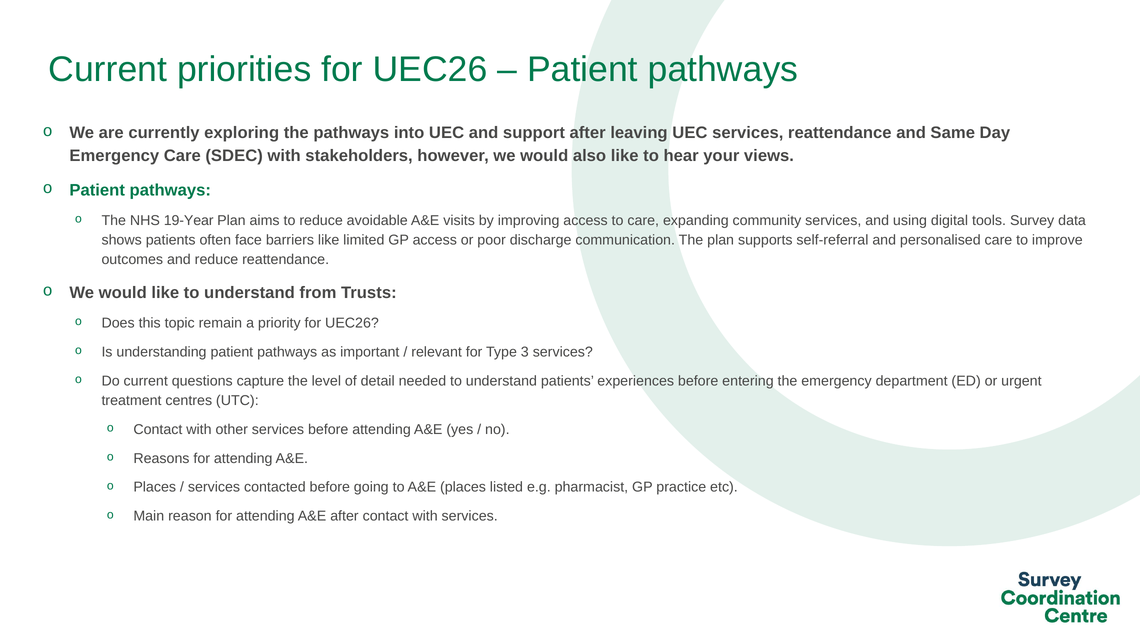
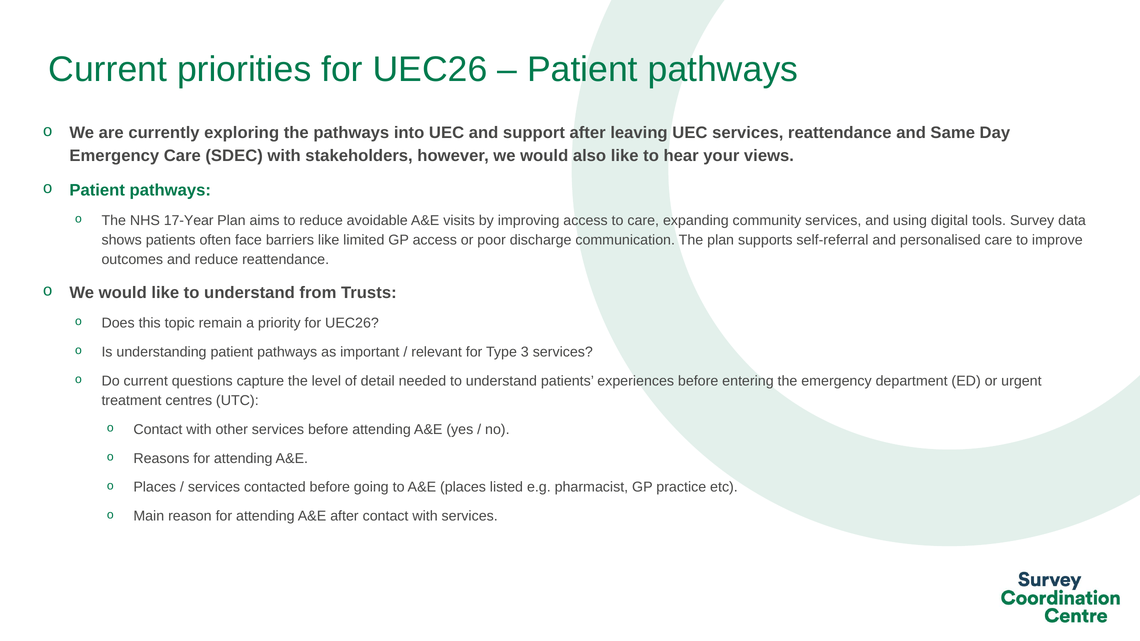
19-Year: 19-Year -> 17-Year
